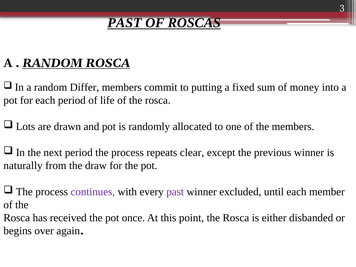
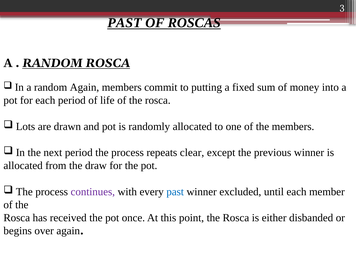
random Differ: Differ -> Again
naturally at (23, 166): naturally -> allocated
past at (175, 192) colour: purple -> blue
